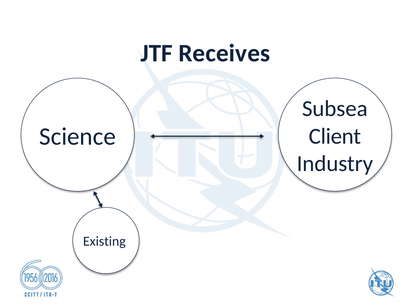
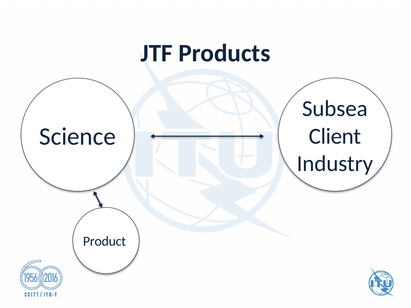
Receives: Receives -> Products
Existing: Existing -> Product
